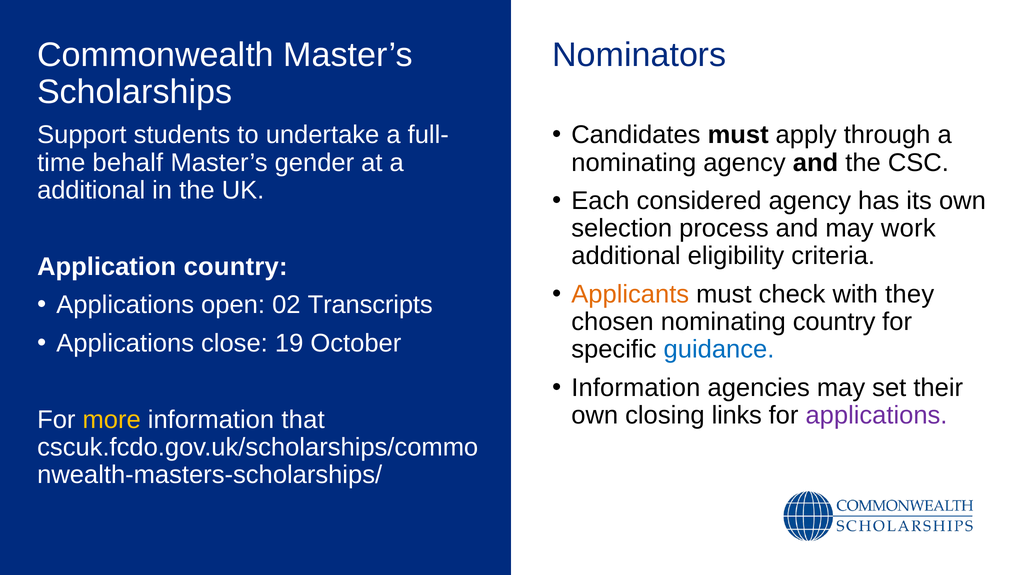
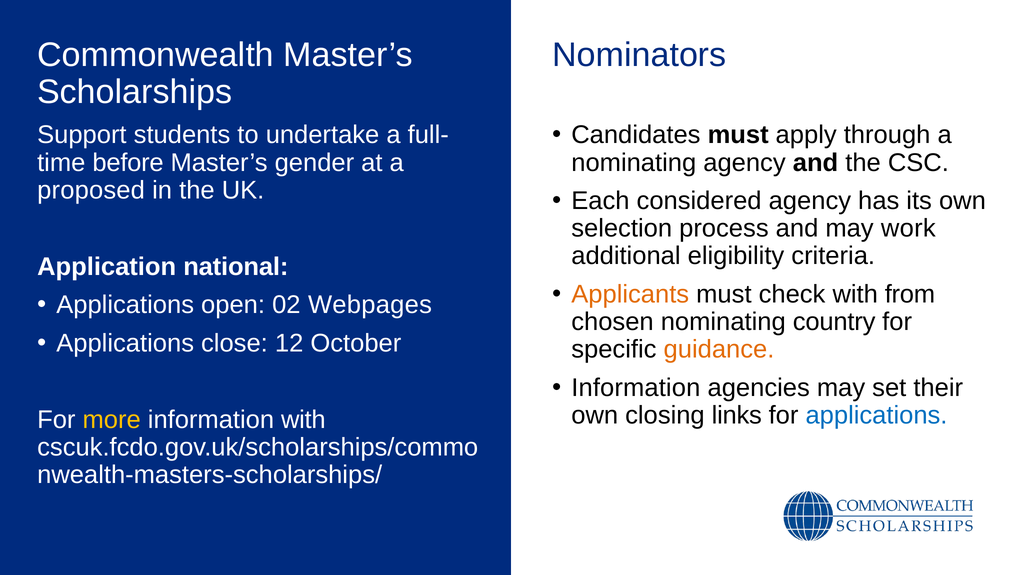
behalf: behalf -> before
additional at (91, 190): additional -> proposed
Application country: country -> national
they: they -> from
Transcripts: Transcripts -> Webpages
19: 19 -> 12
guidance colour: blue -> orange
applications at (876, 415) colour: purple -> blue
information that: that -> with
